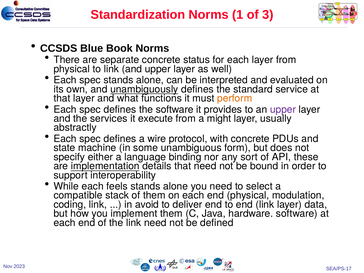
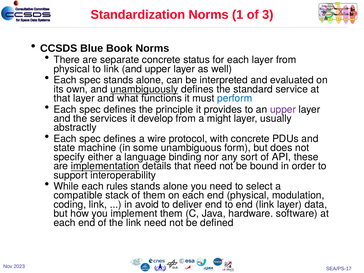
perform colour: orange -> blue
the software: software -> principle
execute: execute -> develop
feels: feels -> rules
